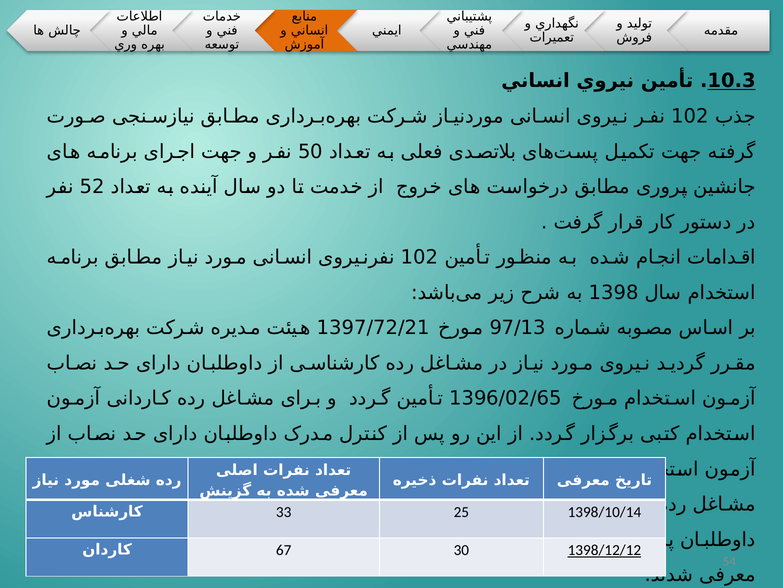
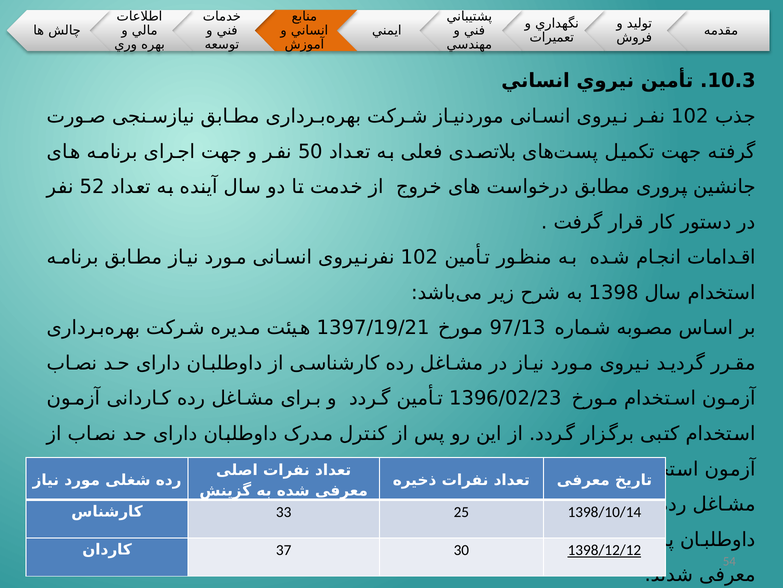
10.3 underline: present -> none
1397/72/21: 1397/72/21 -> 1397/19/21
1396/02/65: 1396/02/65 -> 1396/02/23
67: 67 -> 37
